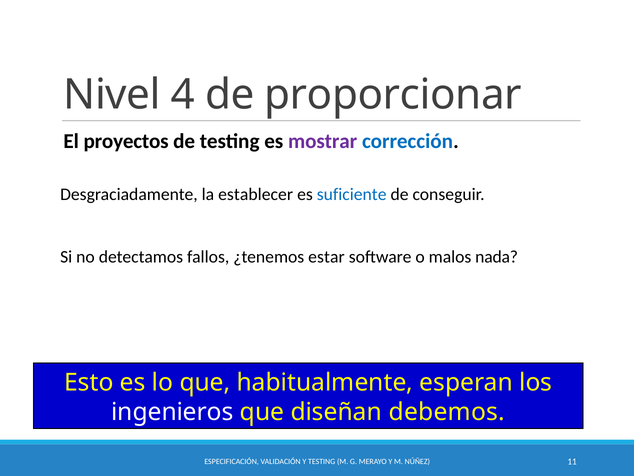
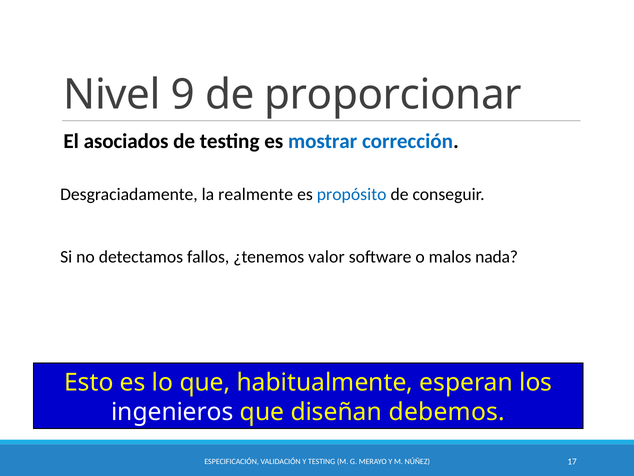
4: 4 -> 9
proyectos: proyectos -> asociados
mostrar colour: purple -> blue
establecer: establecer -> realmente
suficiente: suficiente -> propósito
estar: estar -> valor
11: 11 -> 17
